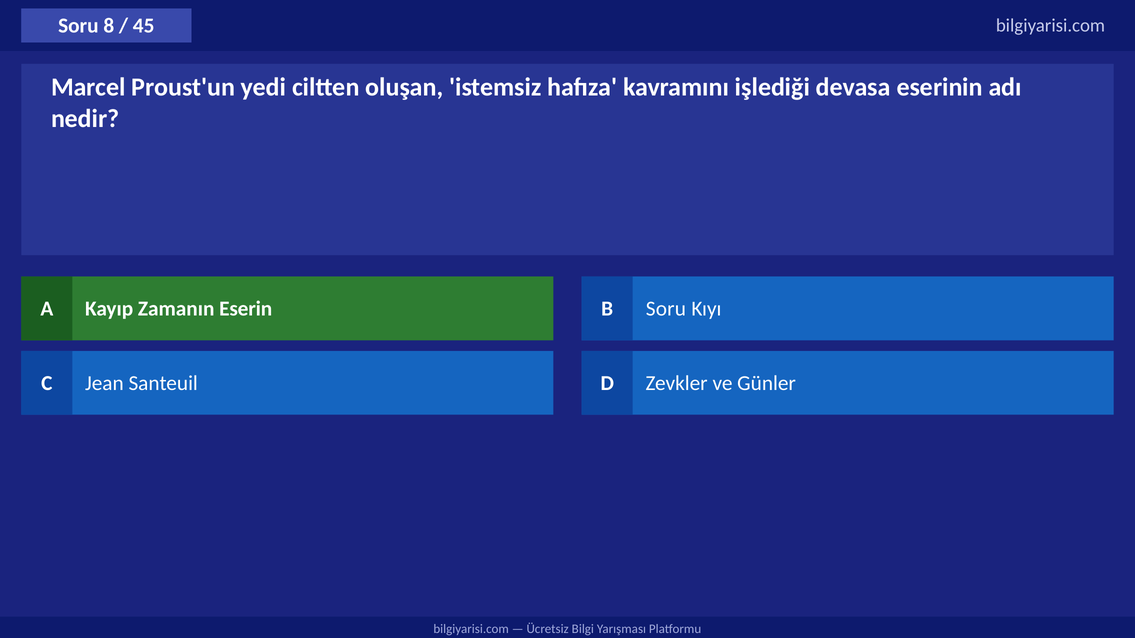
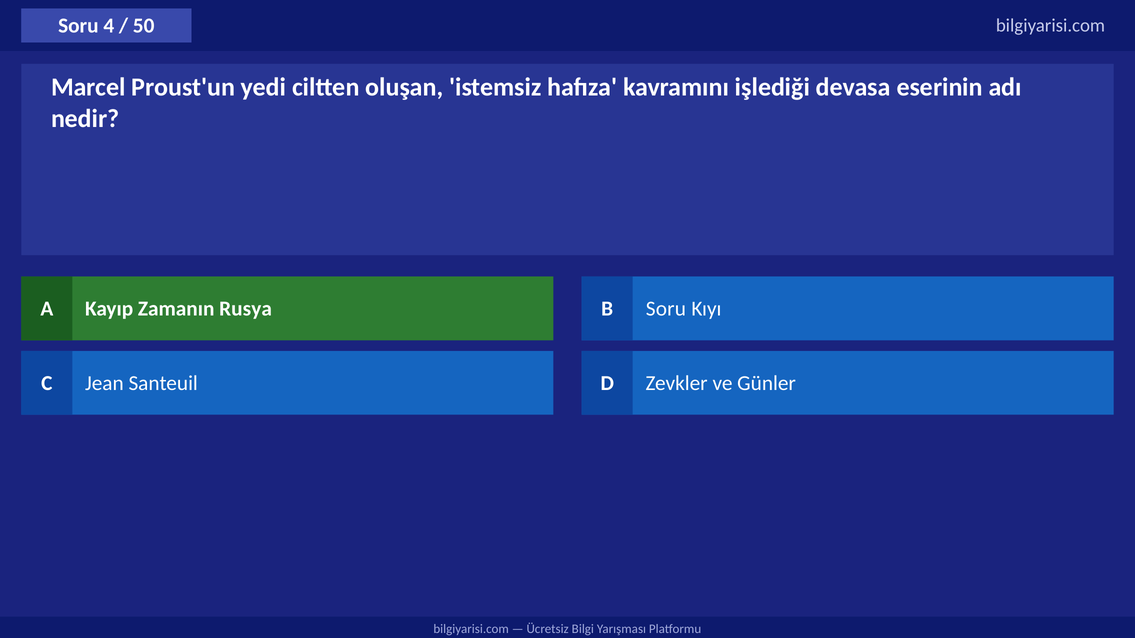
8: 8 -> 4
45: 45 -> 50
Eserin: Eserin -> Rusya
